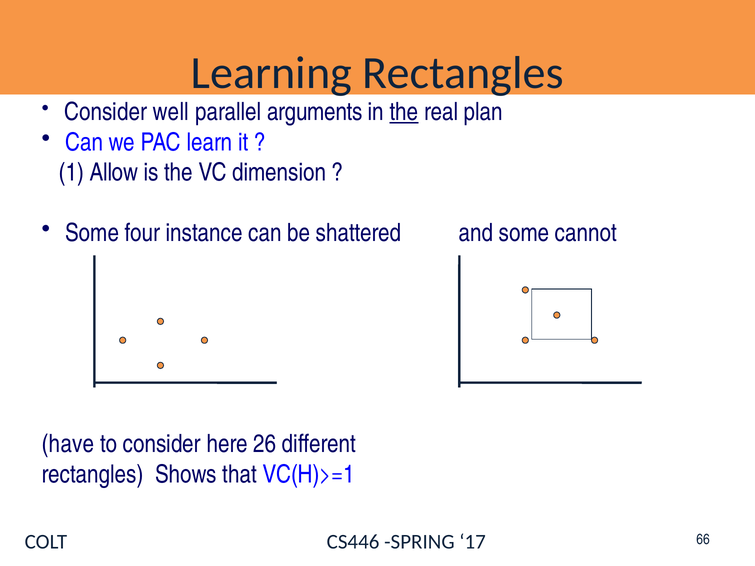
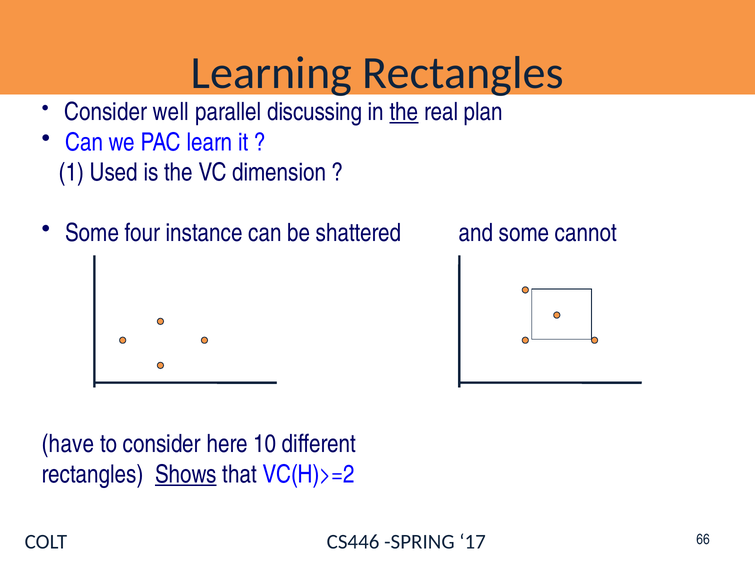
arguments: arguments -> discussing
Allow: Allow -> Used
26: 26 -> 10
Shows underline: none -> present
VC(H)>=1: VC(H)>=1 -> VC(H)>=2
